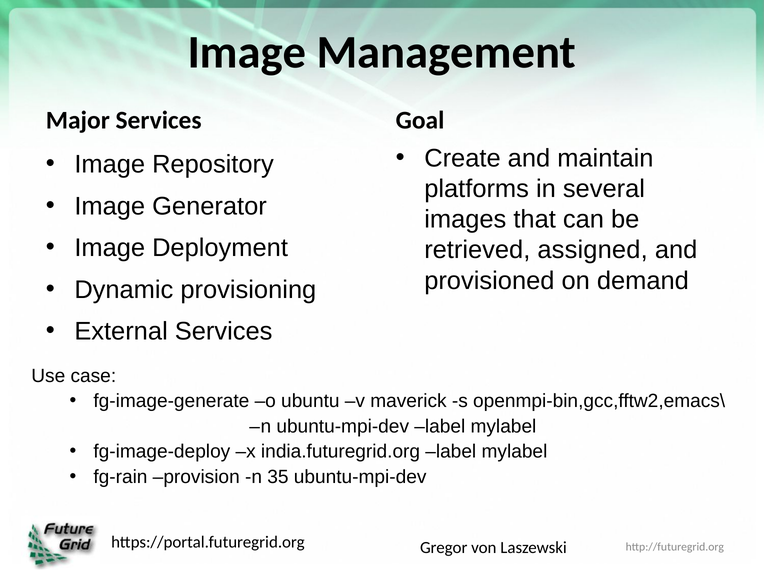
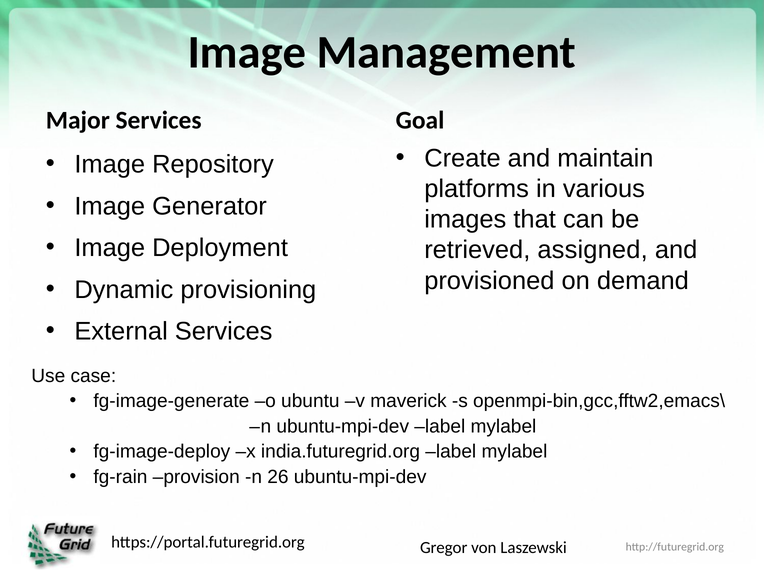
several: several -> various
35: 35 -> 26
